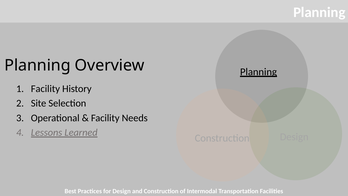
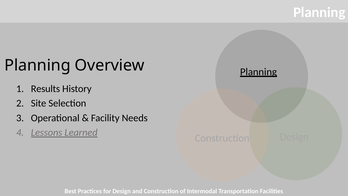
Facility at (45, 89): Facility -> Results
